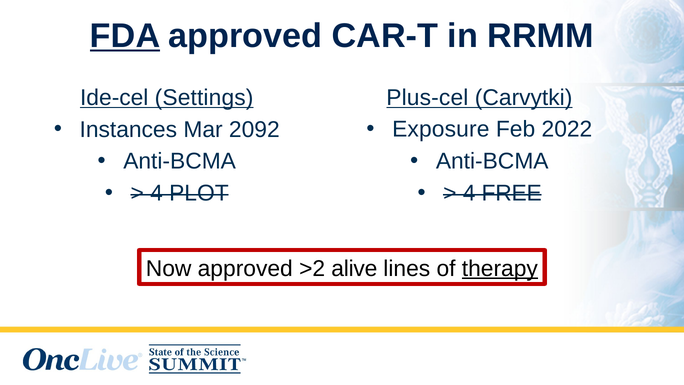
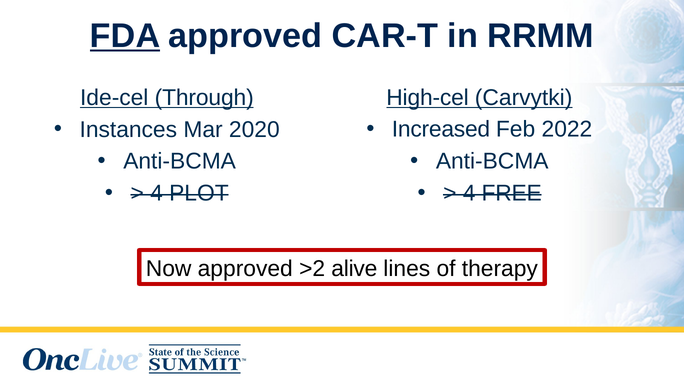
Settings: Settings -> Through
Plus-cel: Plus-cel -> High-cel
2092: 2092 -> 2020
Exposure: Exposure -> Increased
therapy underline: present -> none
